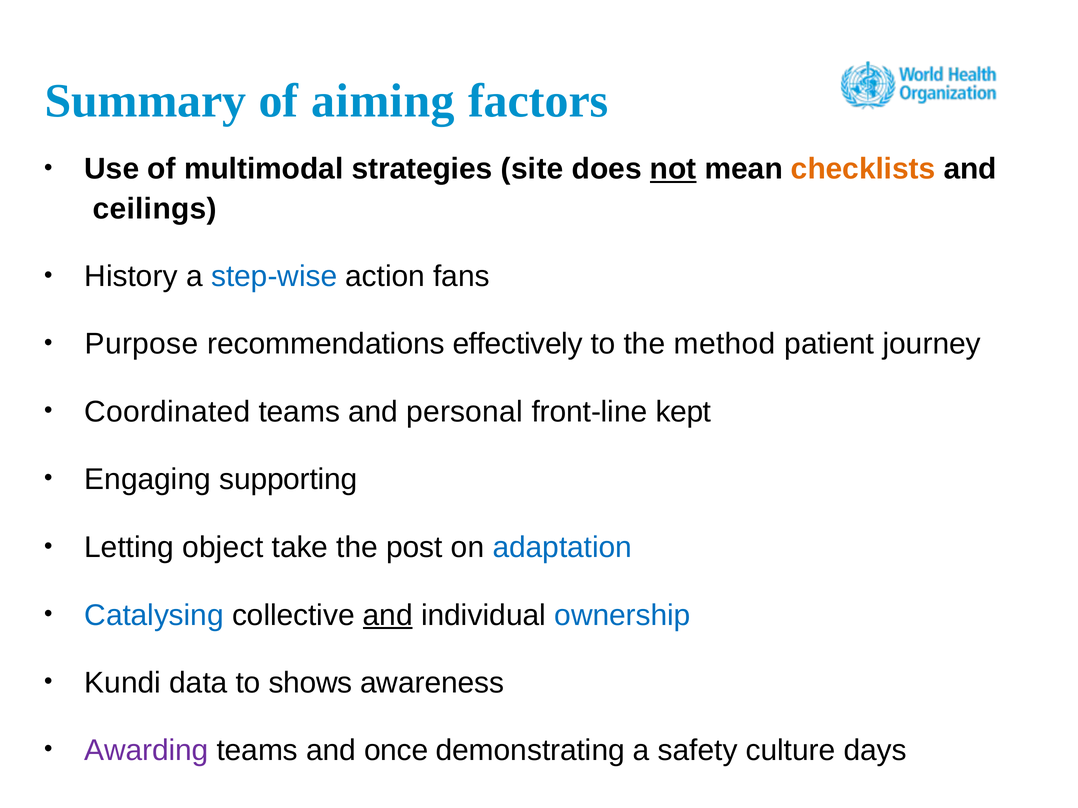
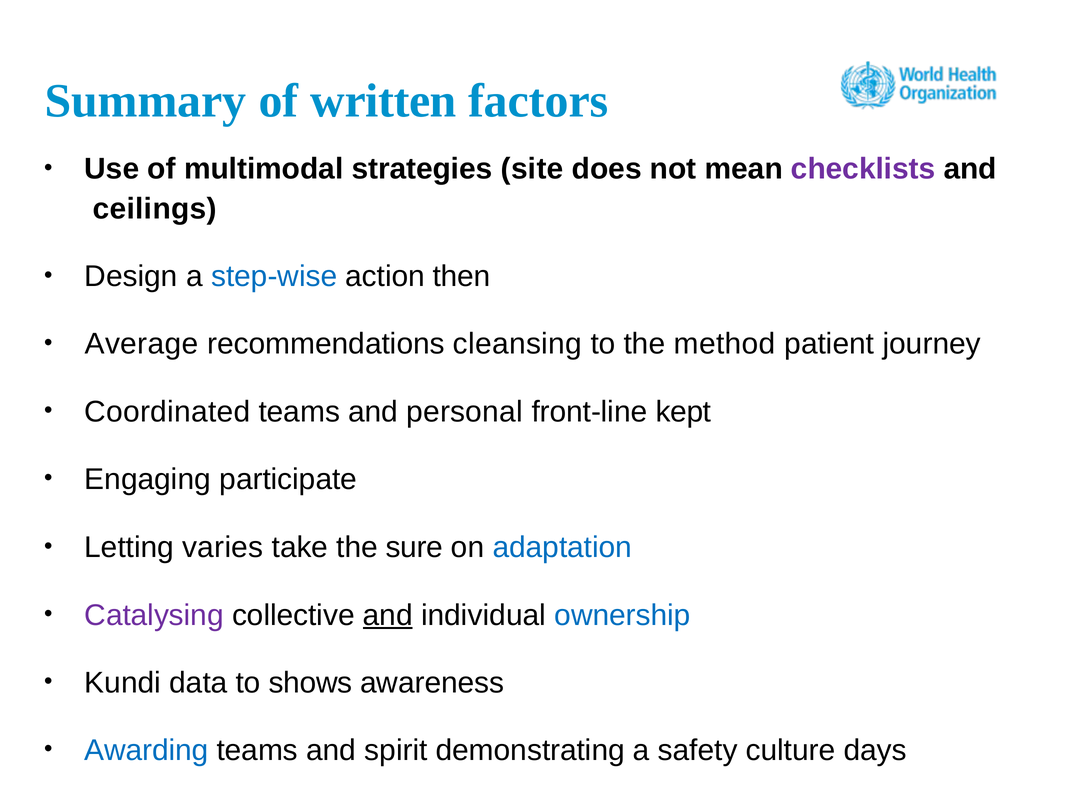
aiming: aiming -> written
not underline: present -> none
checklists colour: orange -> purple
History: History -> Design
fans: fans -> then
Purpose: Purpose -> Average
effectively: effectively -> cleansing
supporting: supporting -> participate
object: object -> varies
post: post -> sure
Catalysing colour: blue -> purple
Awarding colour: purple -> blue
once: once -> spirit
